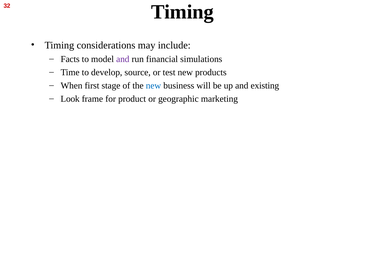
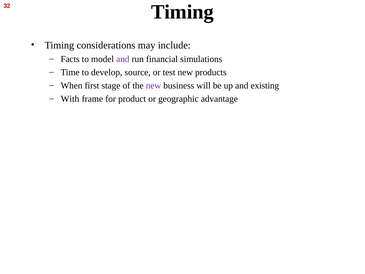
new at (153, 85) colour: blue -> purple
Look: Look -> With
marketing: marketing -> advantage
